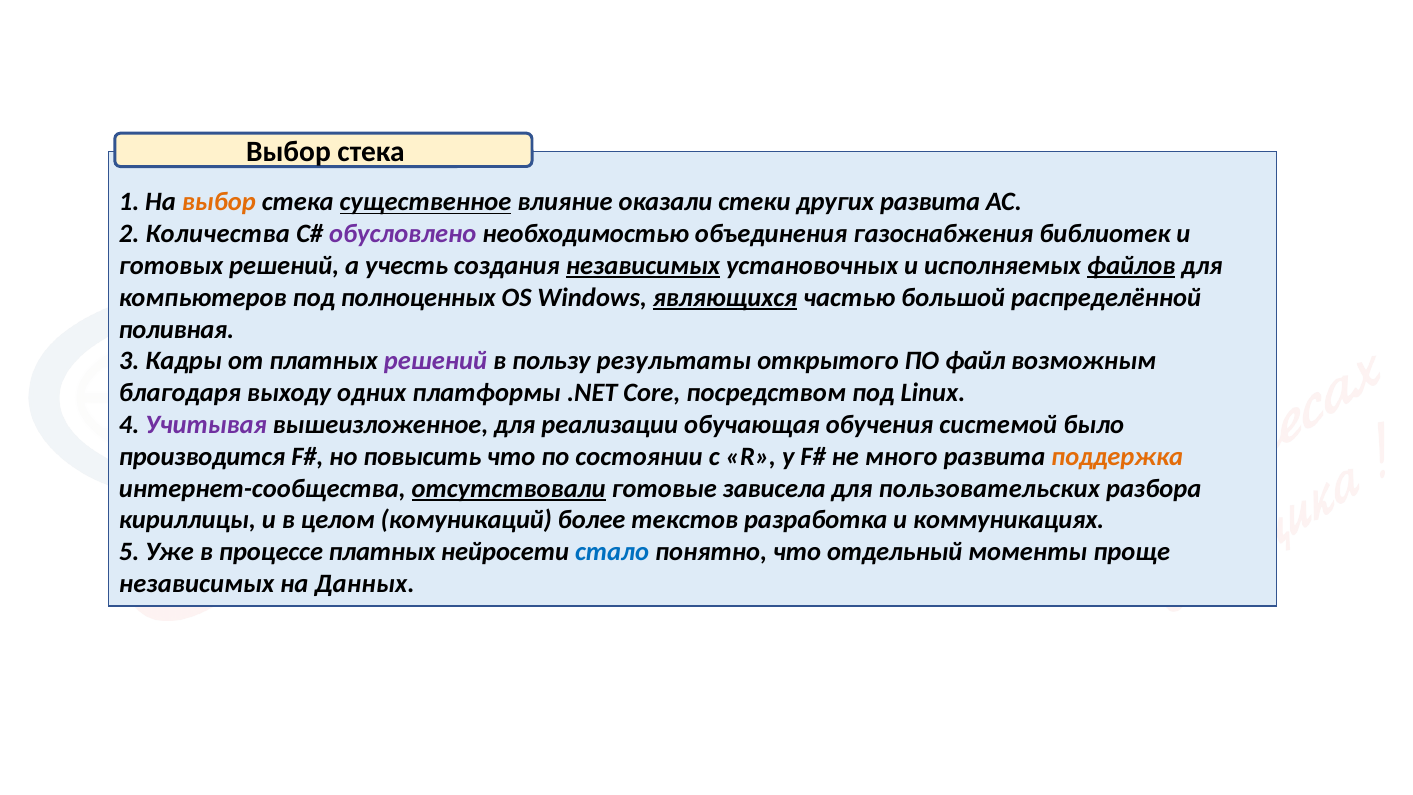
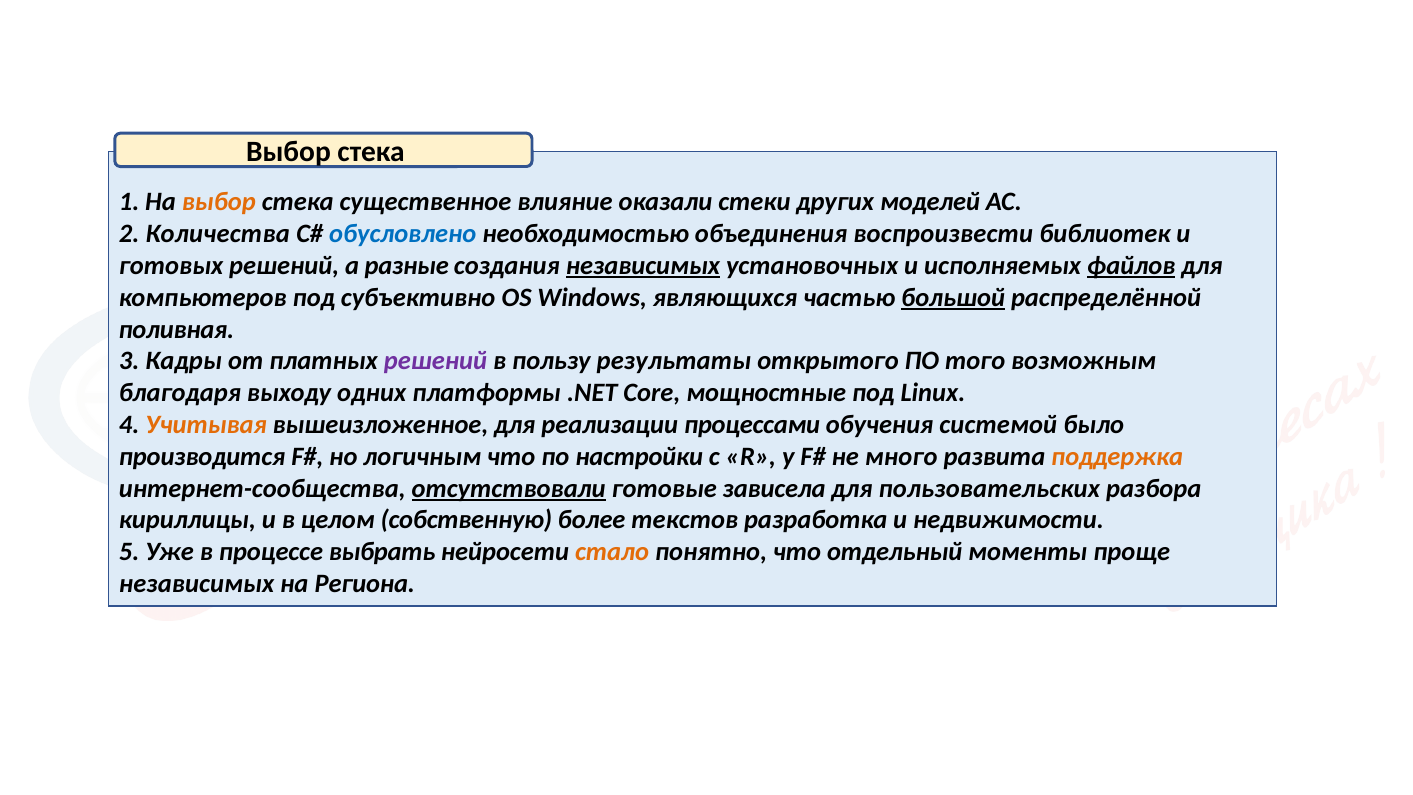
существенное underline: present -> none
других развита: развита -> моделей
обусловлено colour: purple -> blue
газоснабжения: газоснабжения -> воспроизвести
учесть: учесть -> разные
полноценных: полноценных -> субъективно
являющихся underline: present -> none
большой underline: none -> present
файл: файл -> того
посредством: посредством -> мощностные
Учитывая colour: purple -> orange
обучающая: обучающая -> процессами
повысить: повысить -> логичным
состоянии: состоянии -> настройки
комуникаций: комуникаций -> собственную
коммуникациях: коммуникациях -> недвижимости
процессе платных: платных -> выбрать
стало colour: blue -> orange
Данных: Данных -> Региона
